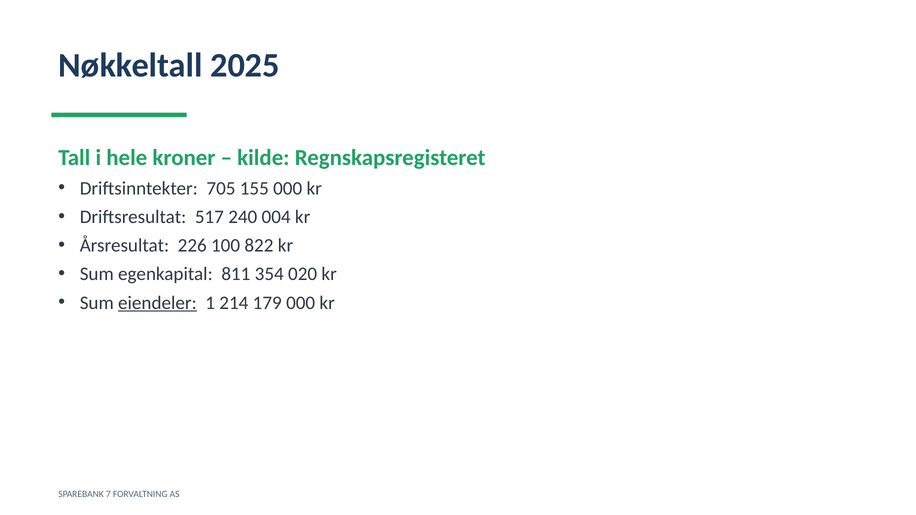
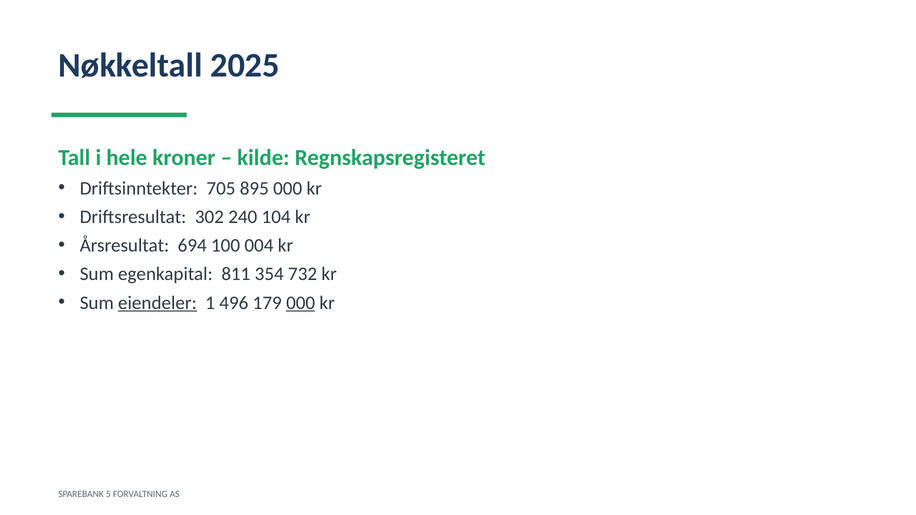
155: 155 -> 895
517: 517 -> 302
004: 004 -> 104
226: 226 -> 694
822: 822 -> 004
020: 020 -> 732
214: 214 -> 496
000 at (301, 303) underline: none -> present
7: 7 -> 5
